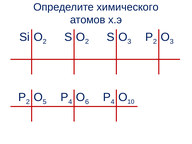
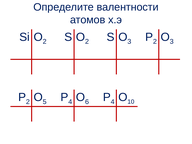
химического: химического -> валентности
